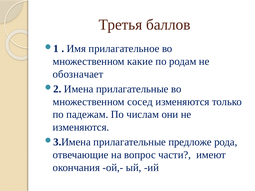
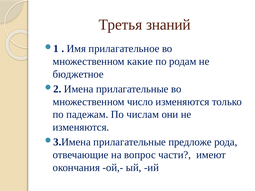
баллов: баллов -> знаний
обозначает: обозначает -> бюджетное
сосед: сосед -> число
